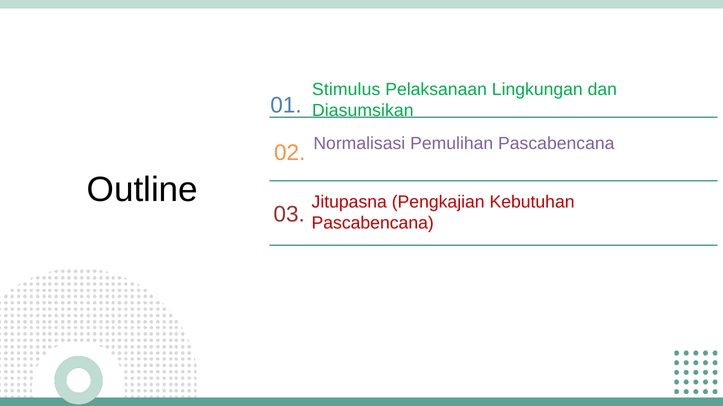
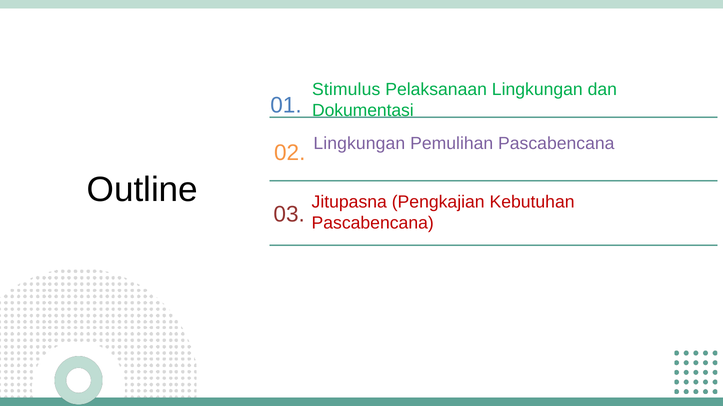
Diasumsikan: Diasumsikan -> Dokumentasi
Normalisasi at (359, 144): Normalisasi -> Lingkungan
